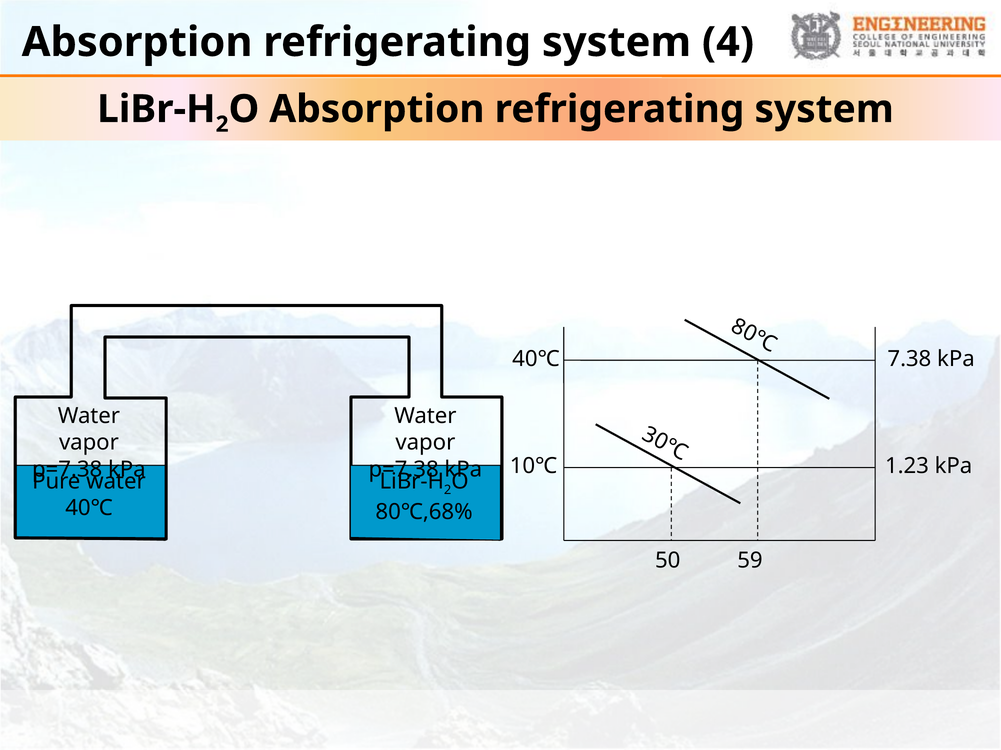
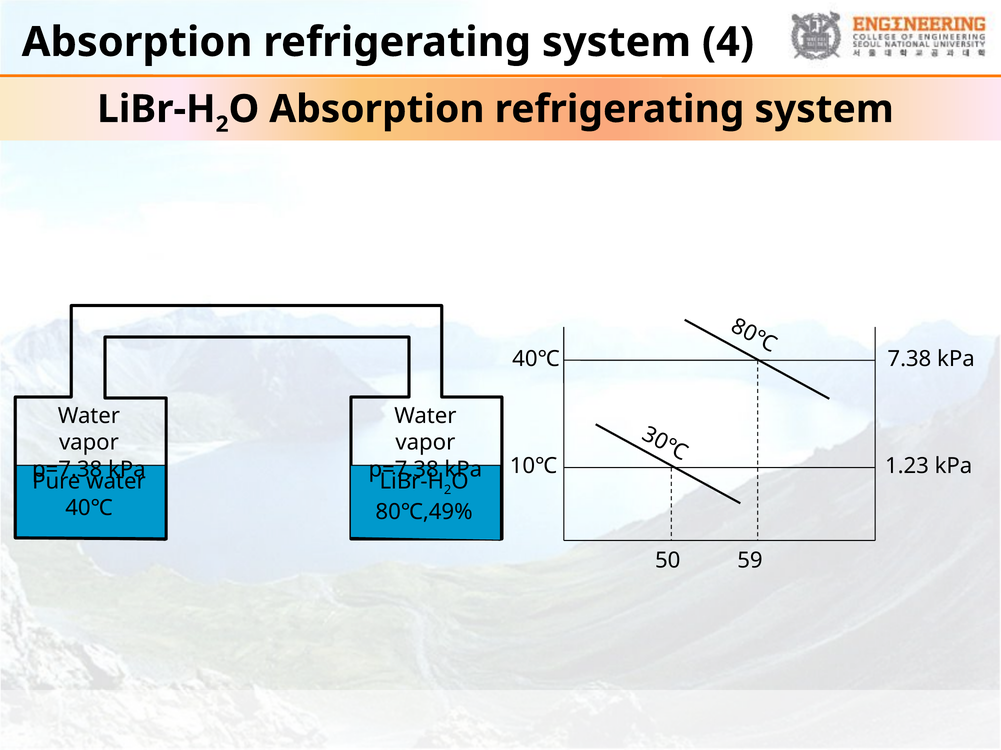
80℃,68%: 80℃,68% -> 80℃,49%
